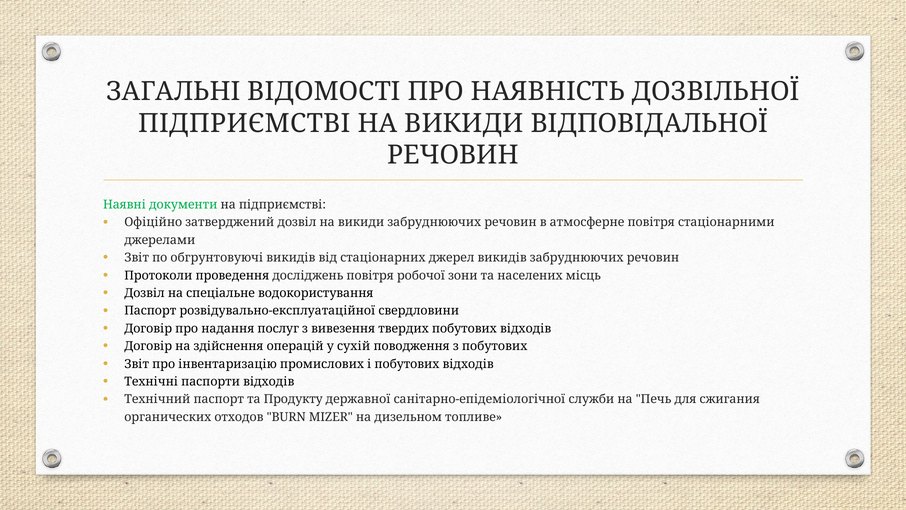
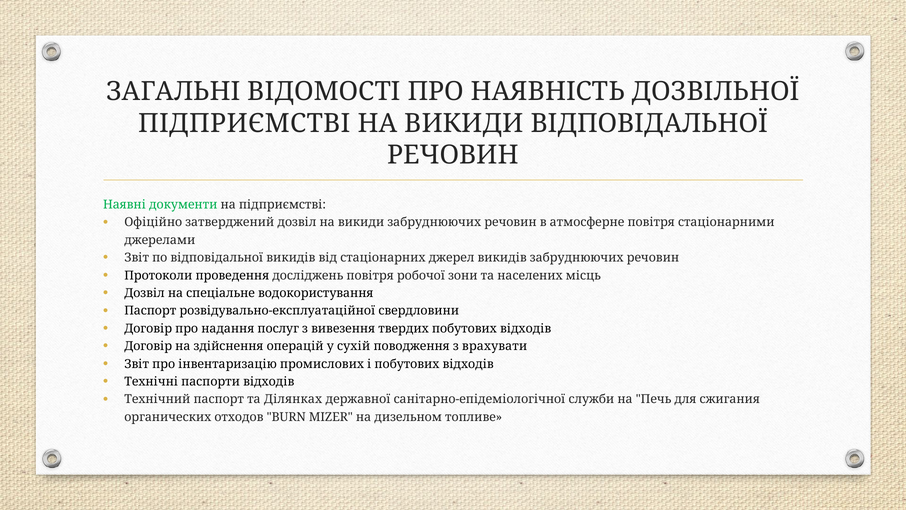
по обгрунтовуючі: обгрунтовуючі -> відповідальної
з побутових: побутових -> врахувати
Продукту: Продукту -> Ділянках
